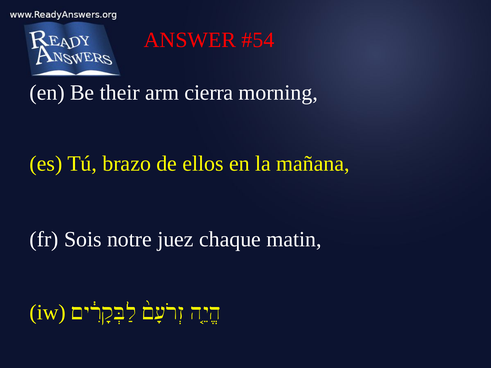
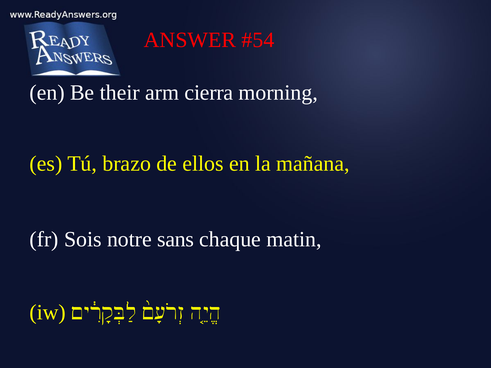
juez: juez -> sans
